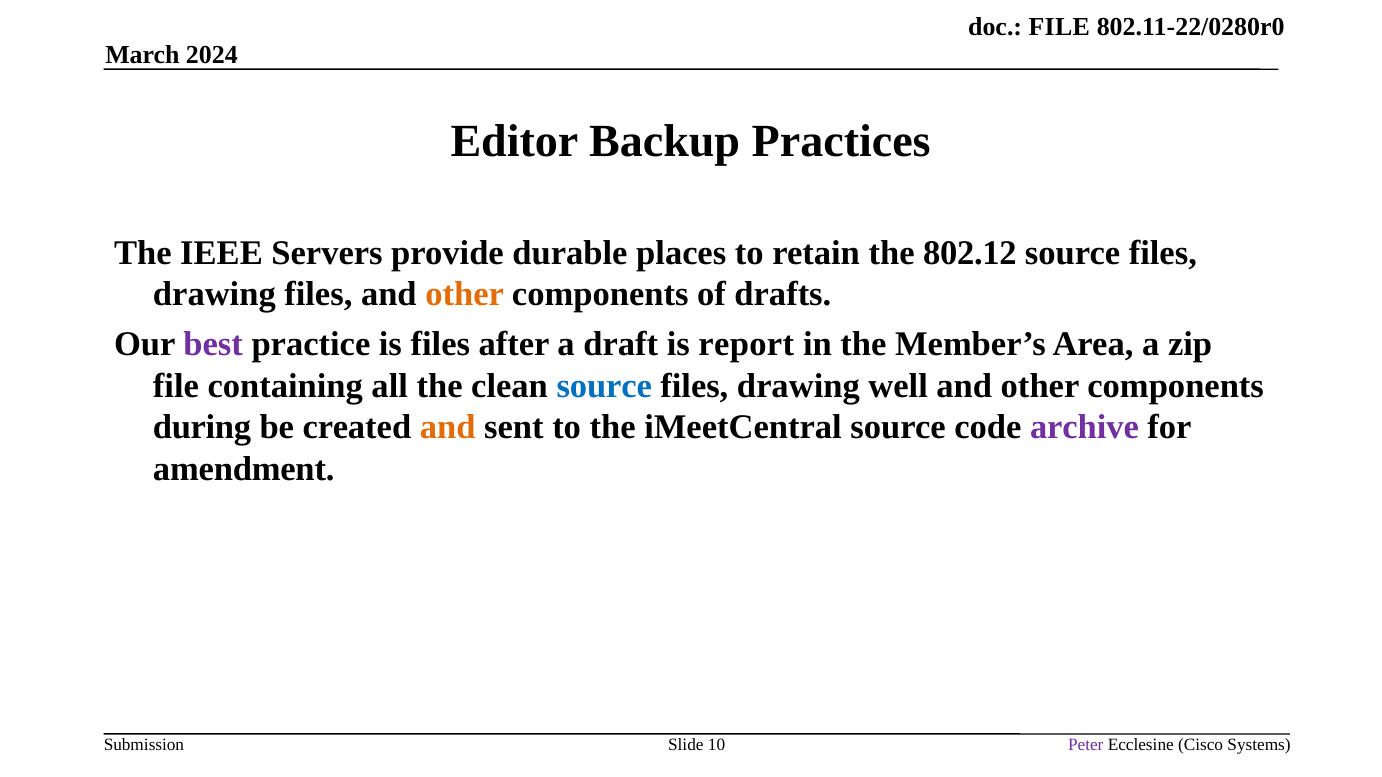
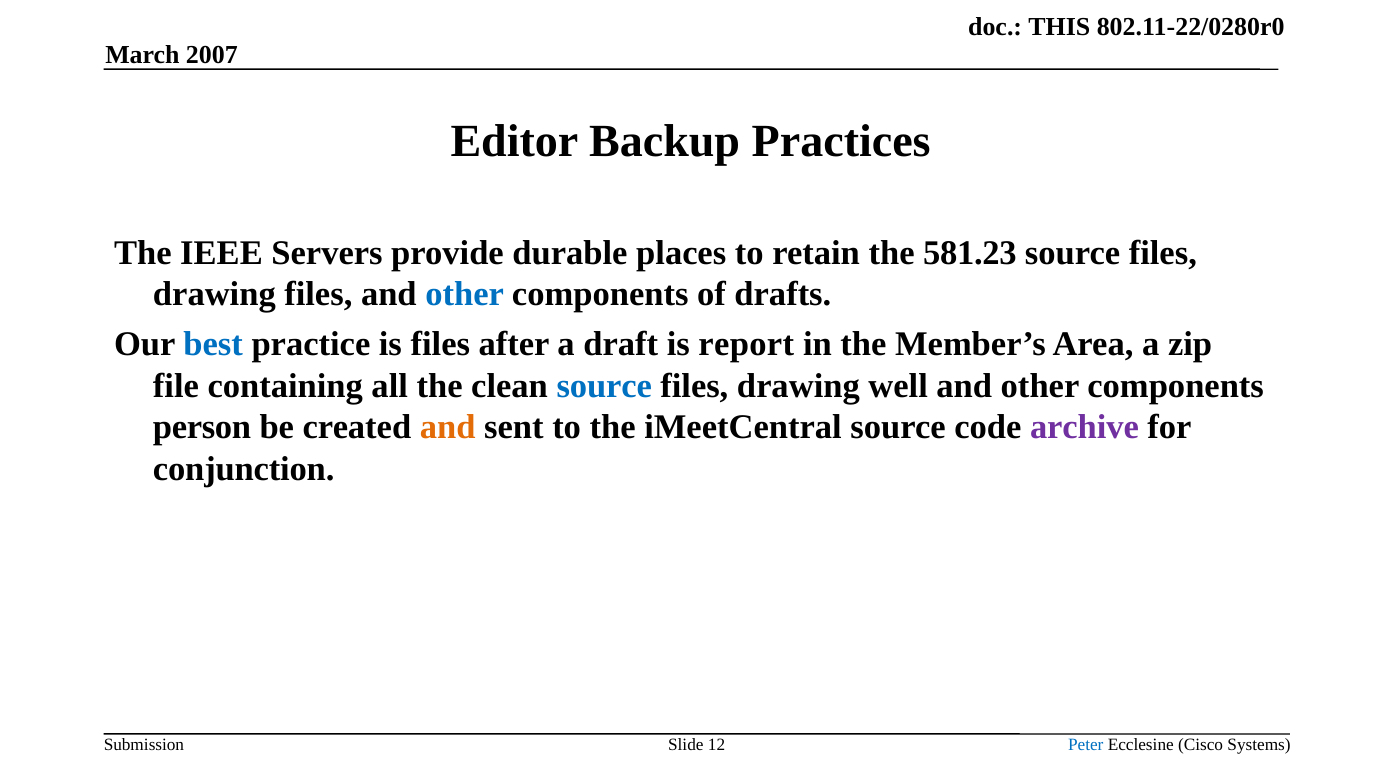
FILE at (1059, 27): FILE -> THIS
2024: 2024 -> 2007
802.12: 802.12 -> 581.23
other at (465, 294) colour: orange -> blue
best colour: purple -> blue
during: during -> person
amendment: amendment -> conjunction
10: 10 -> 12
Peter colour: purple -> blue
